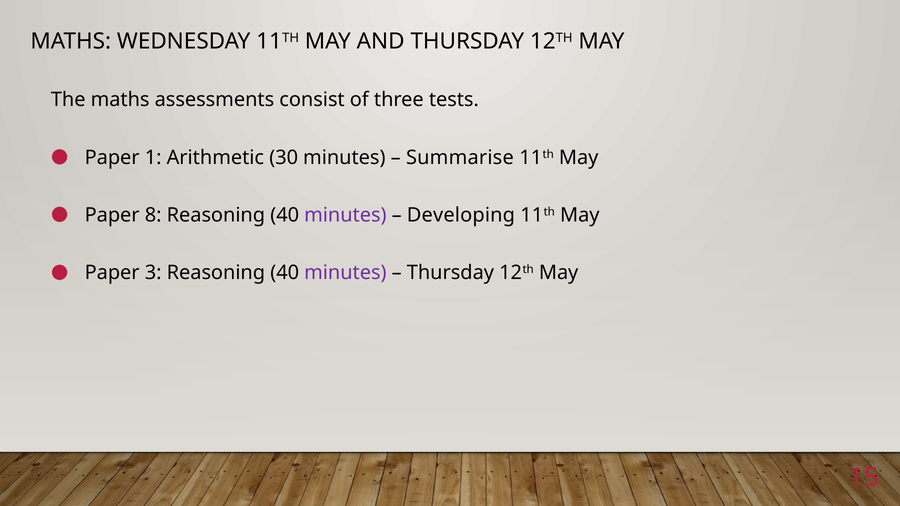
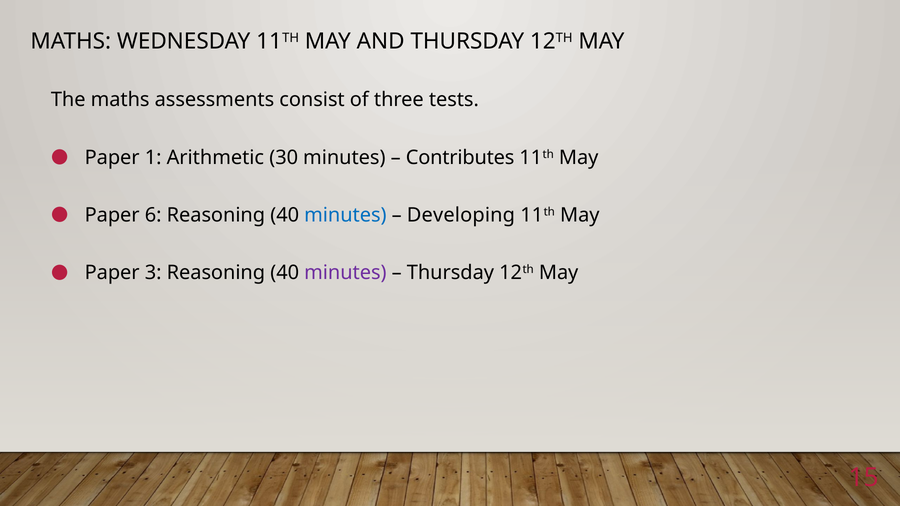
Summarise: Summarise -> Contributes
8: 8 -> 6
minutes at (345, 215) colour: purple -> blue
